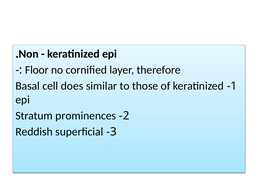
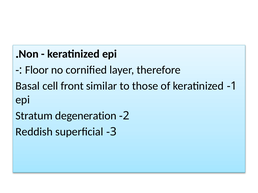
does: does -> front
prominences: prominences -> degeneration
